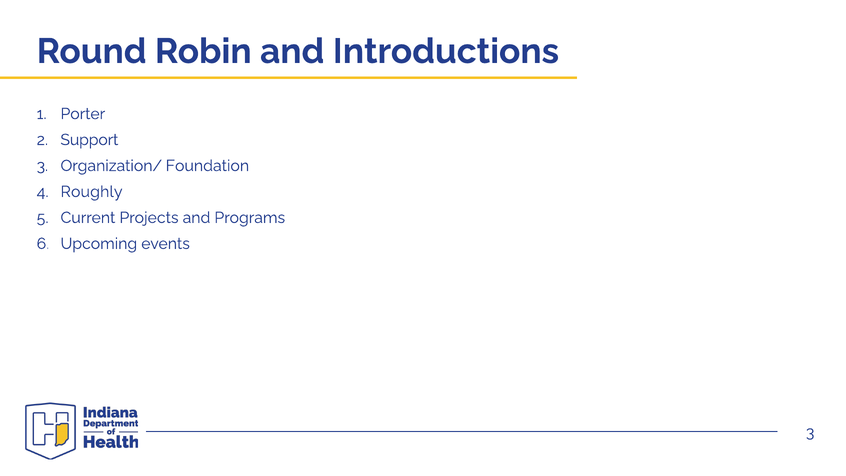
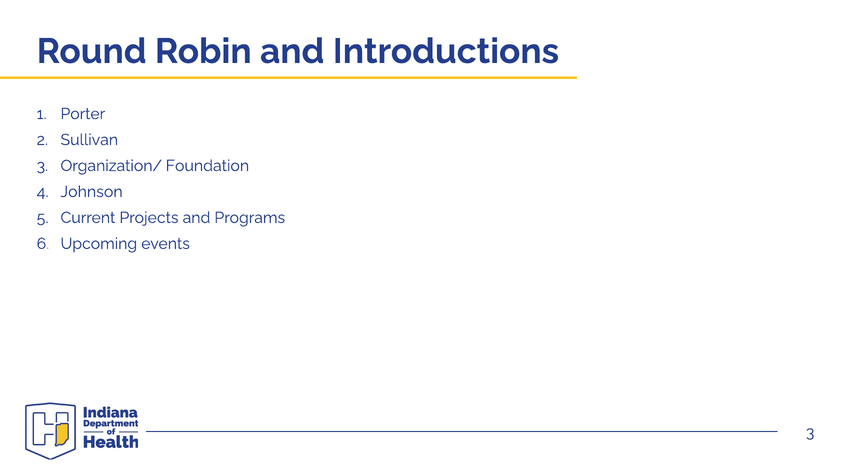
Support: Support -> Sullivan
Roughly: Roughly -> Johnson
